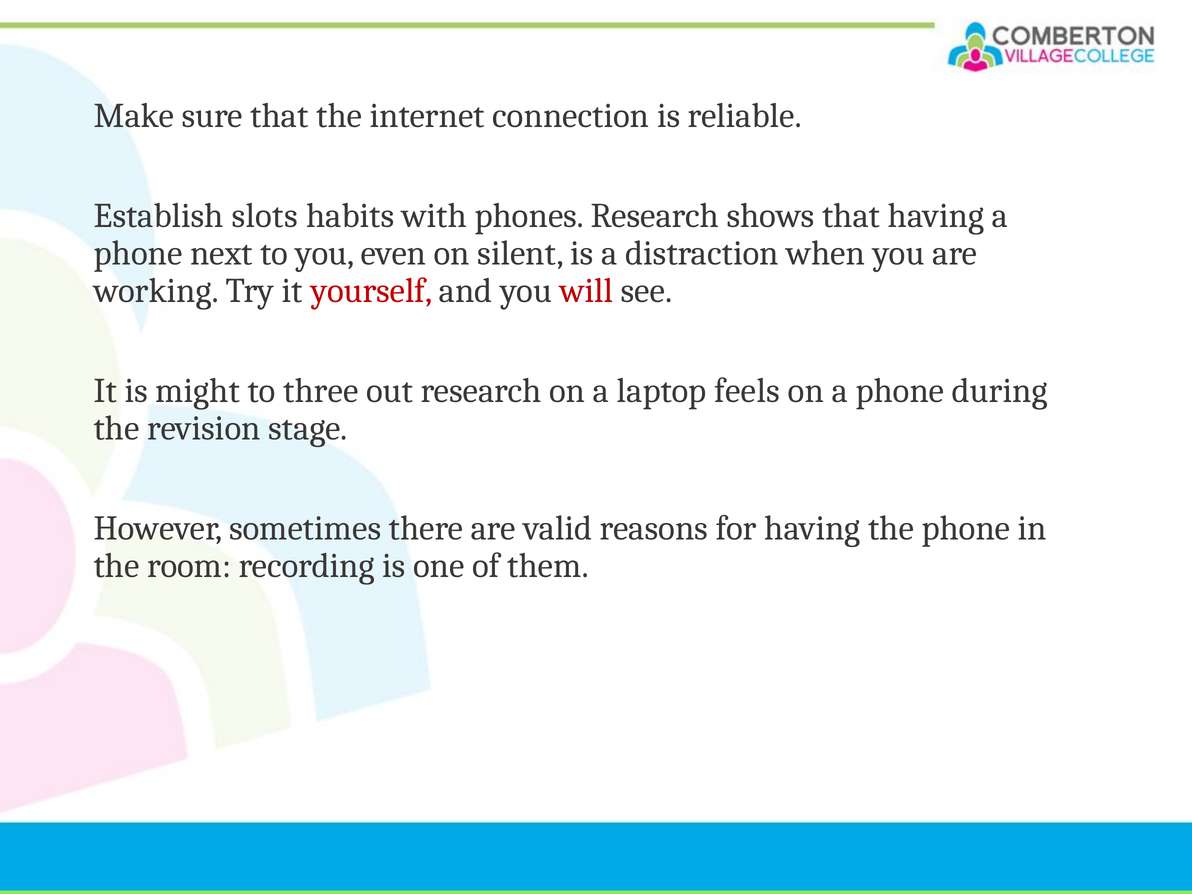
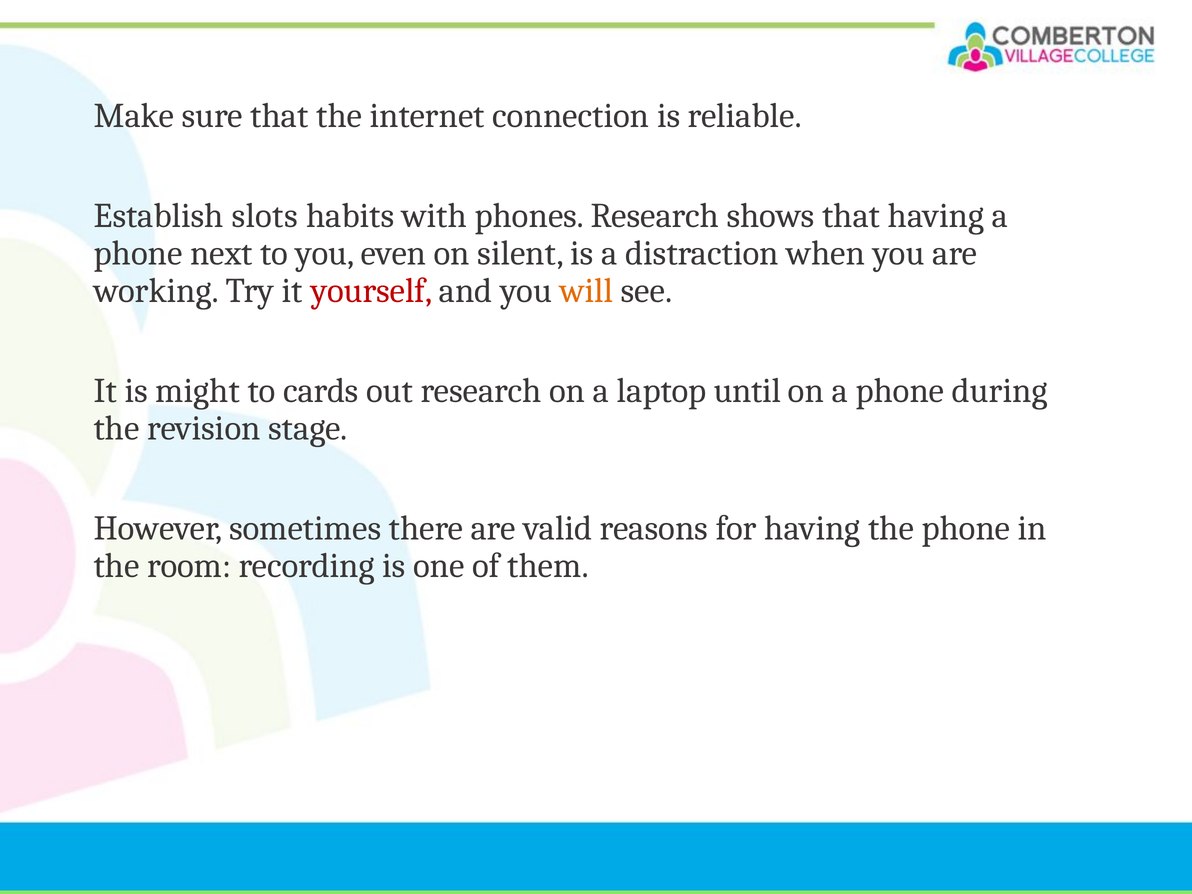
will colour: red -> orange
three: three -> cards
feels: feels -> until
